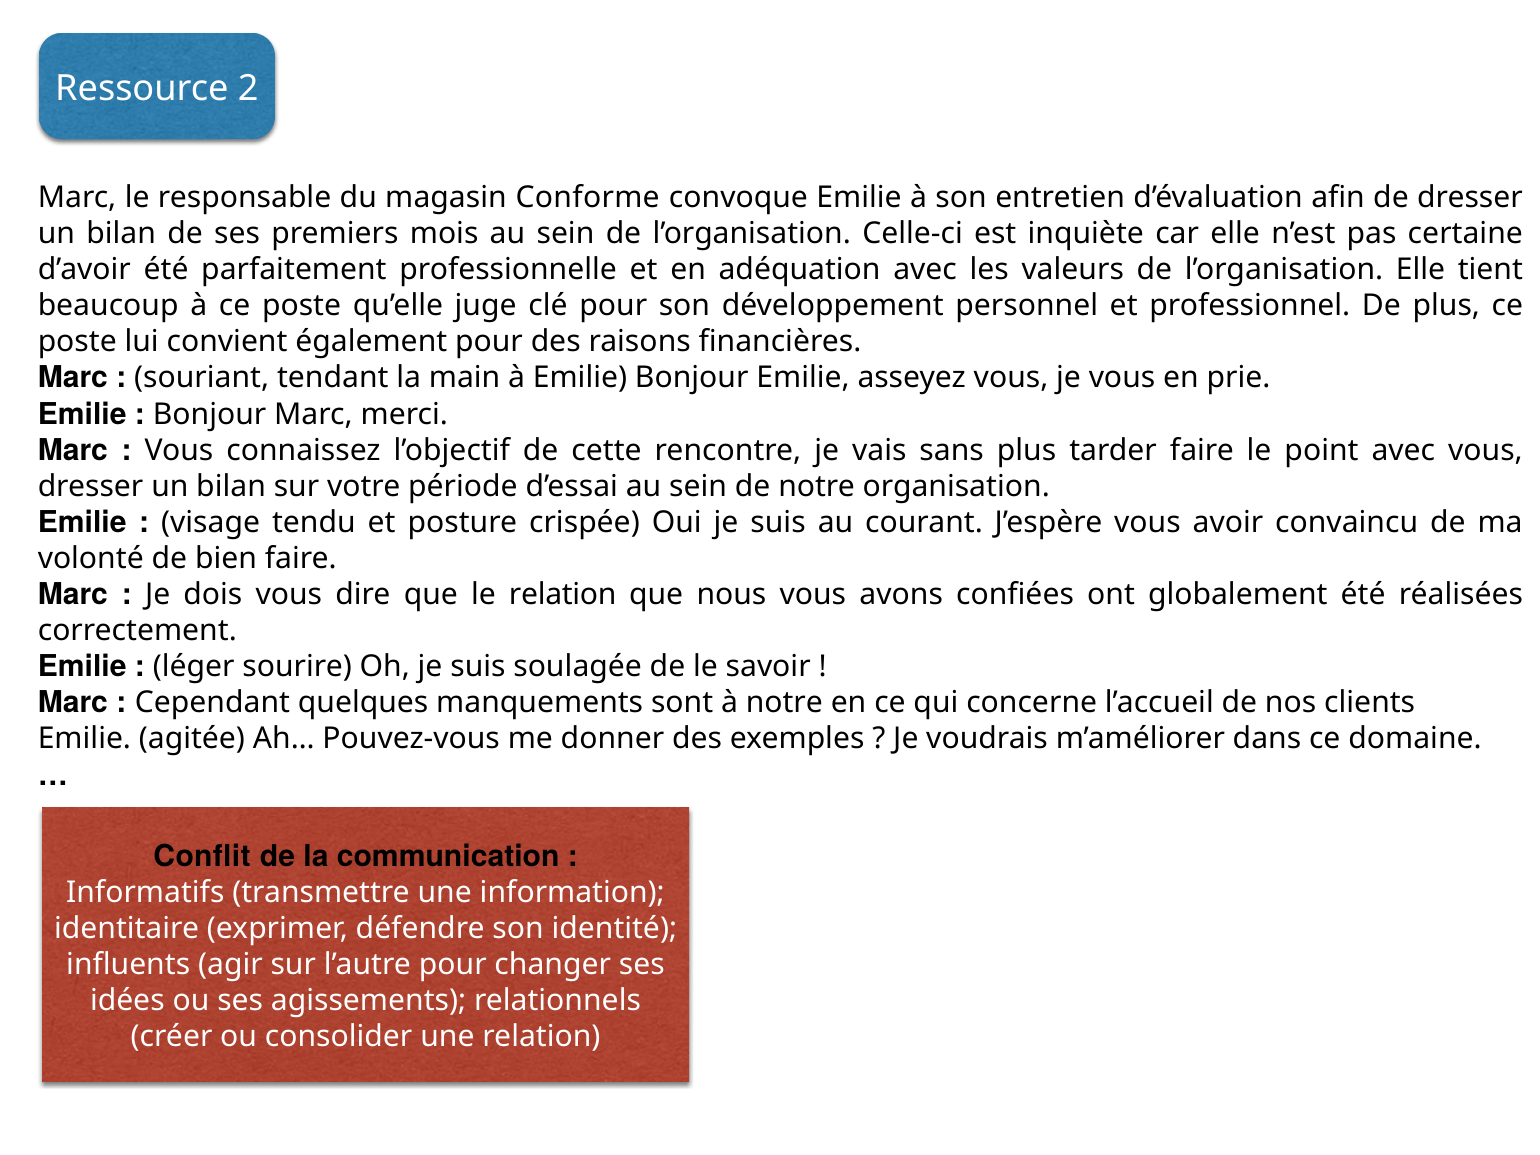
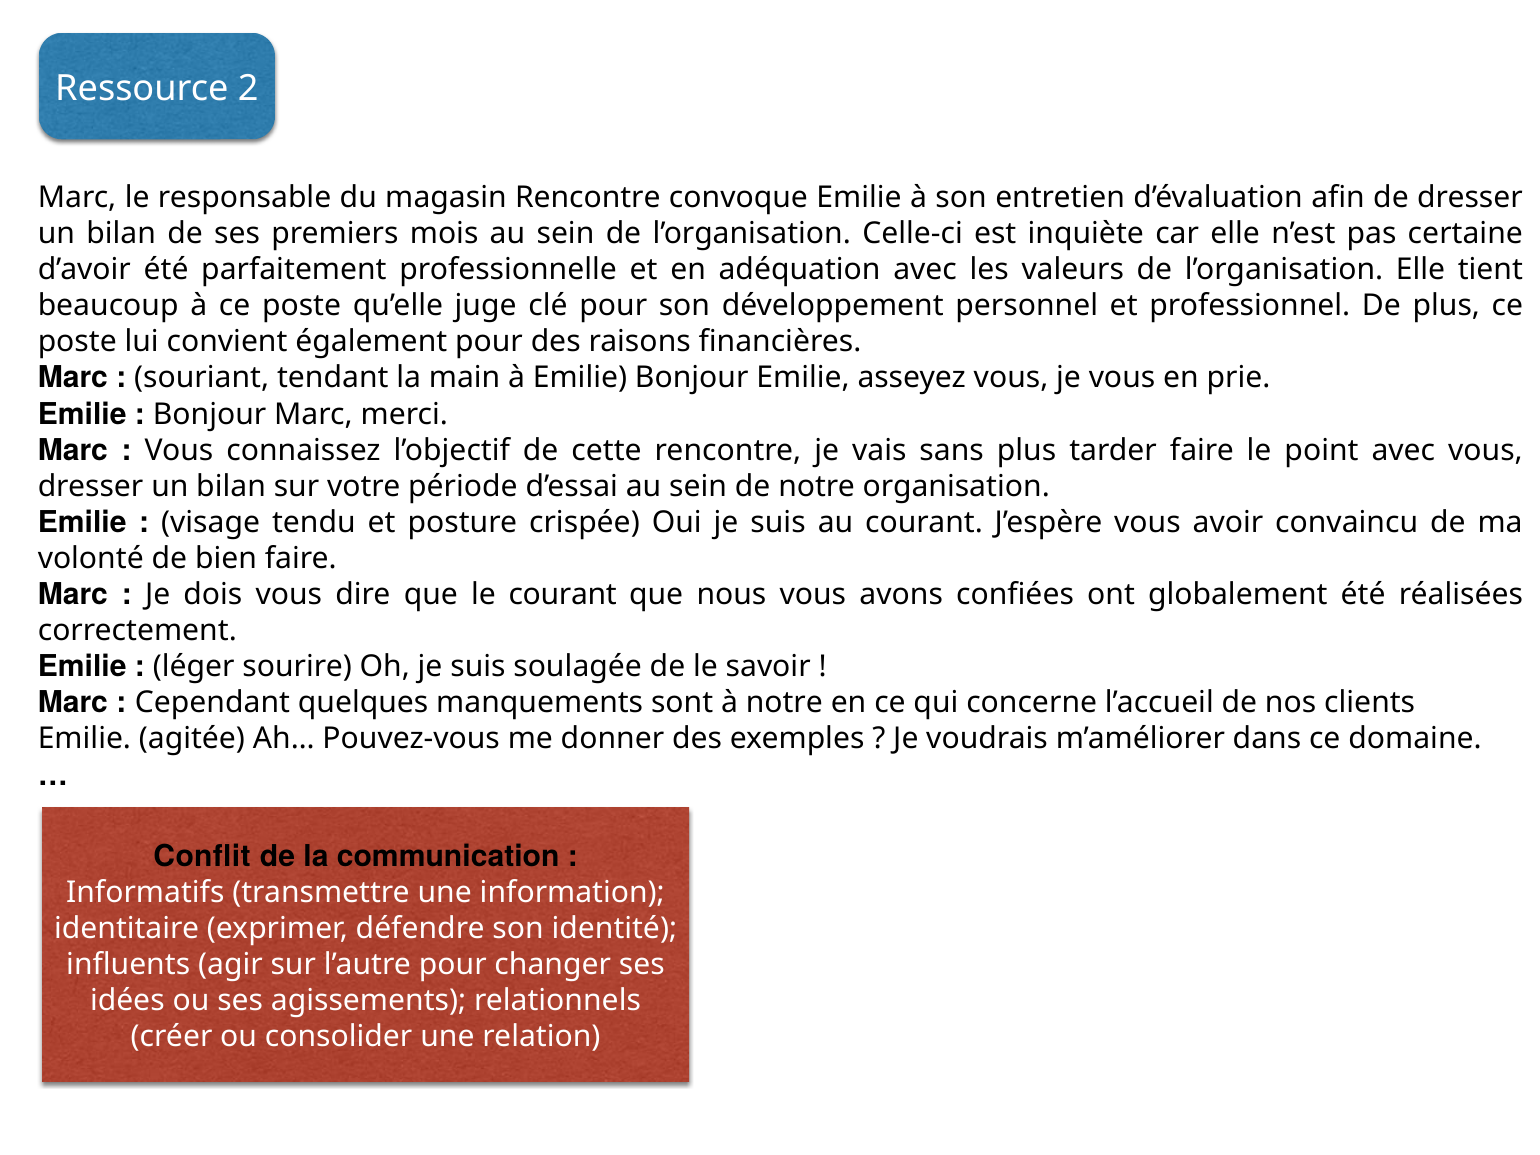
magasin Conforme: Conforme -> Rencontre
le relation: relation -> courant
